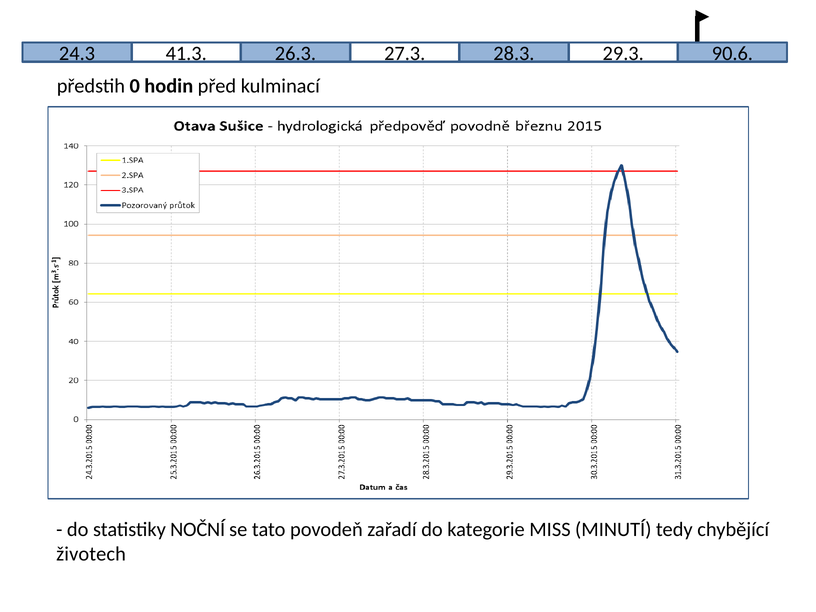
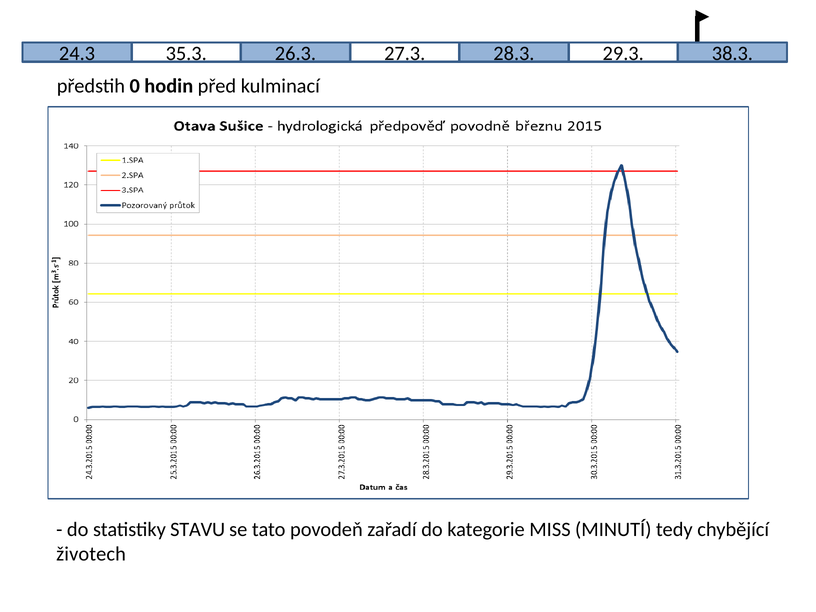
41.3: 41.3 -> 35.3
90.6: 90.6 -> 38.3
NOČNÍ: NOČNÍ -> STAVU
